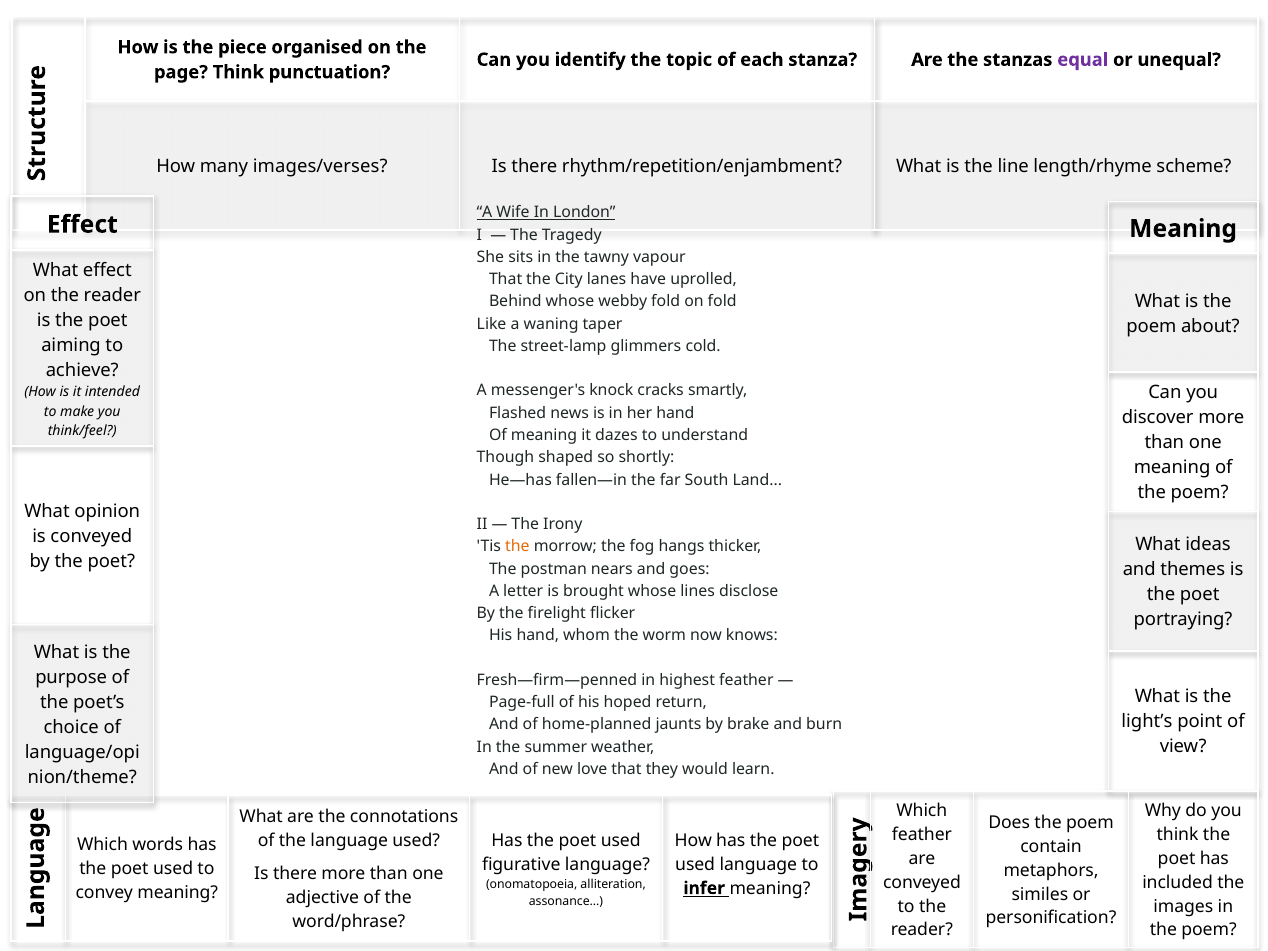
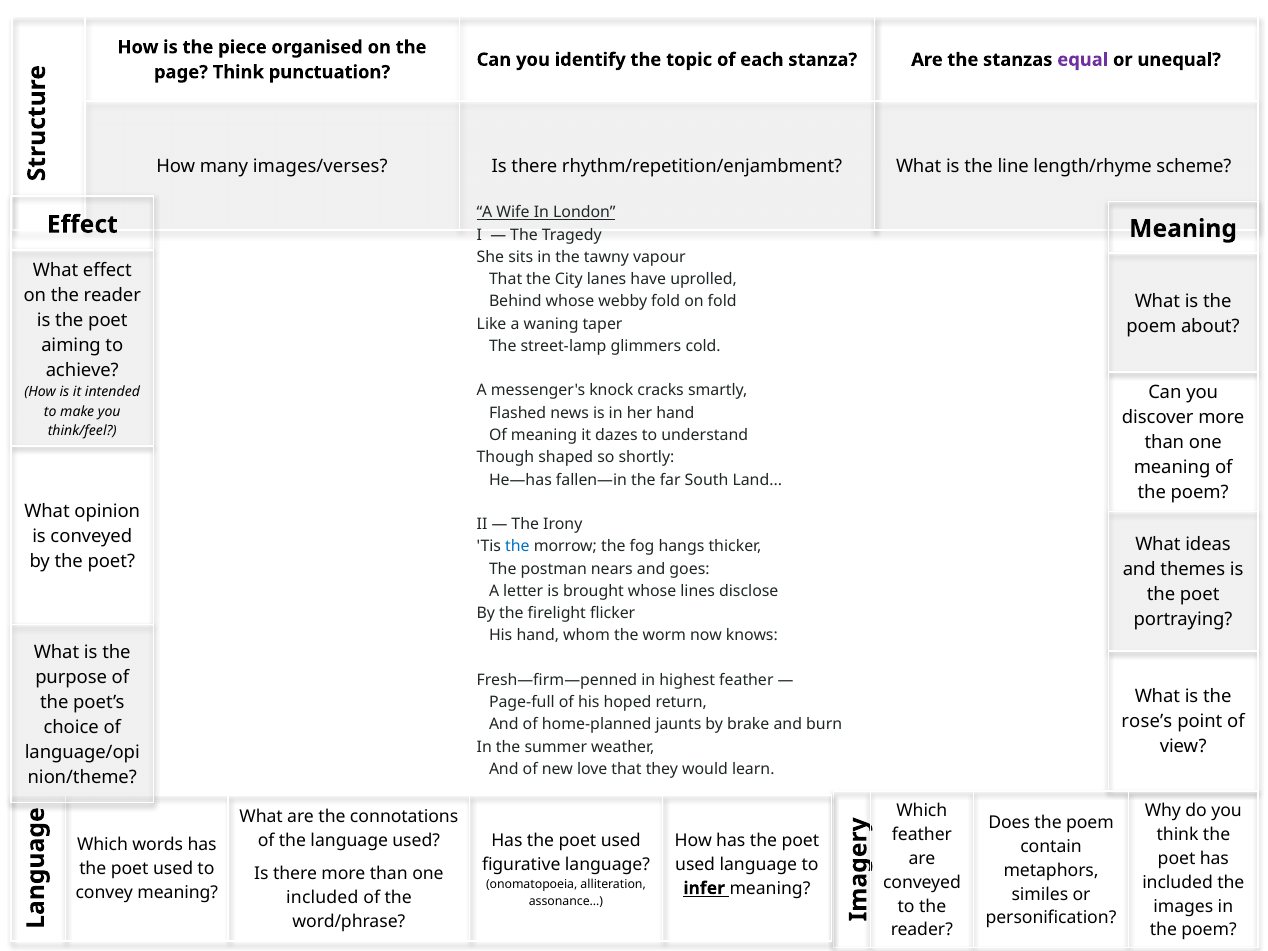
the at (517, 547) colour: orange -> blue
light’s: light’s -> rose’s
adjective at (322, 898): adjective -> included
